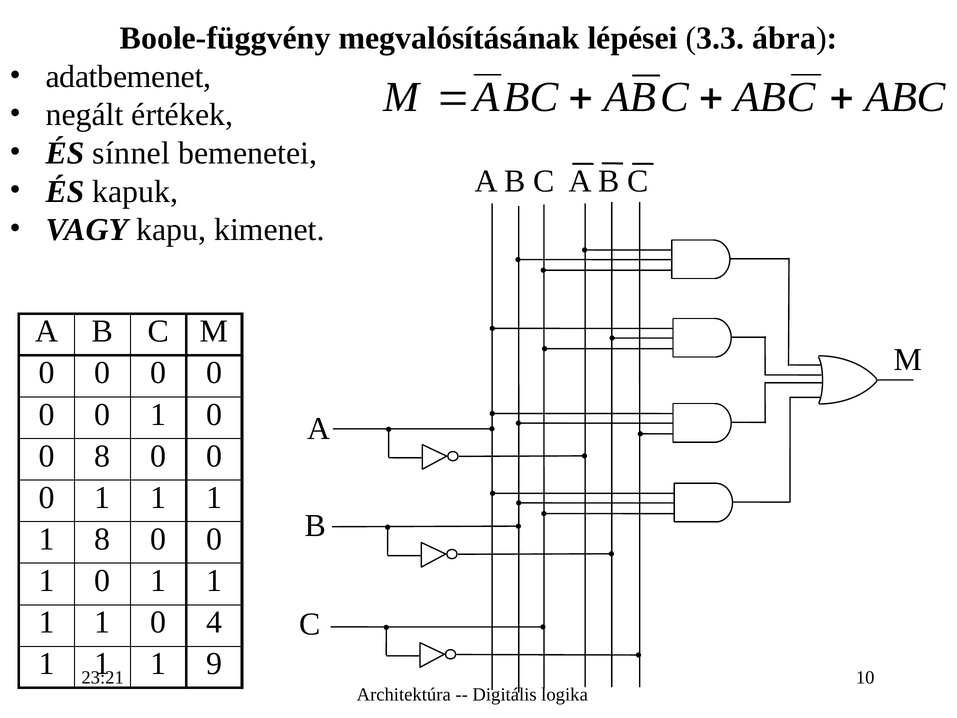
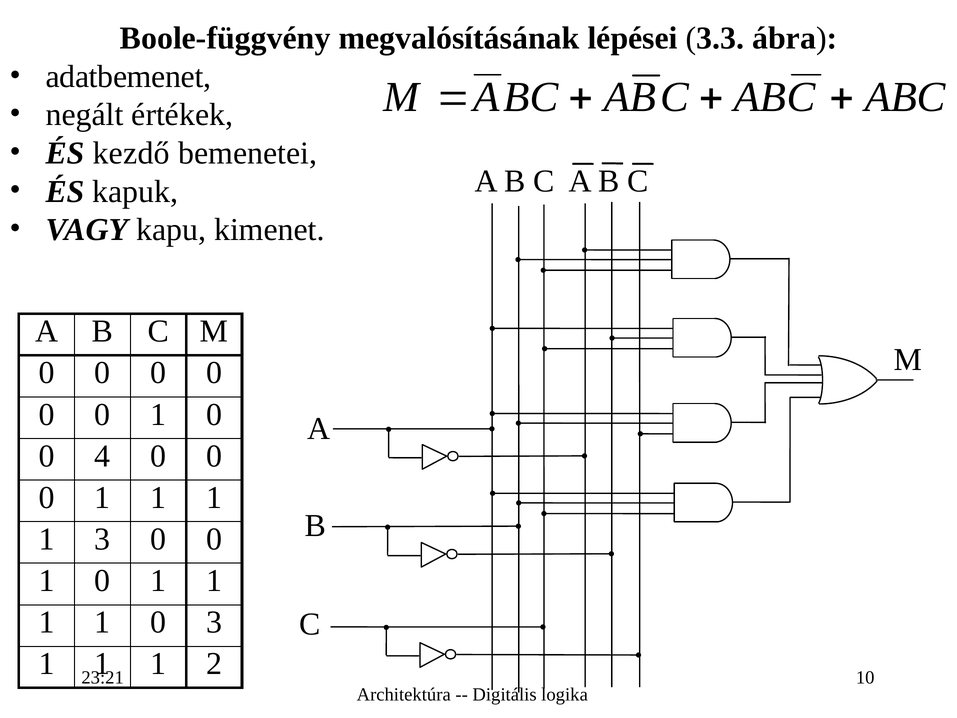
sínnel: sínnel -> kezdő
0 8: 8 -> 4
1 8: 8 -> 3
0 4: 4 -> 3
9: 9 -> 2
